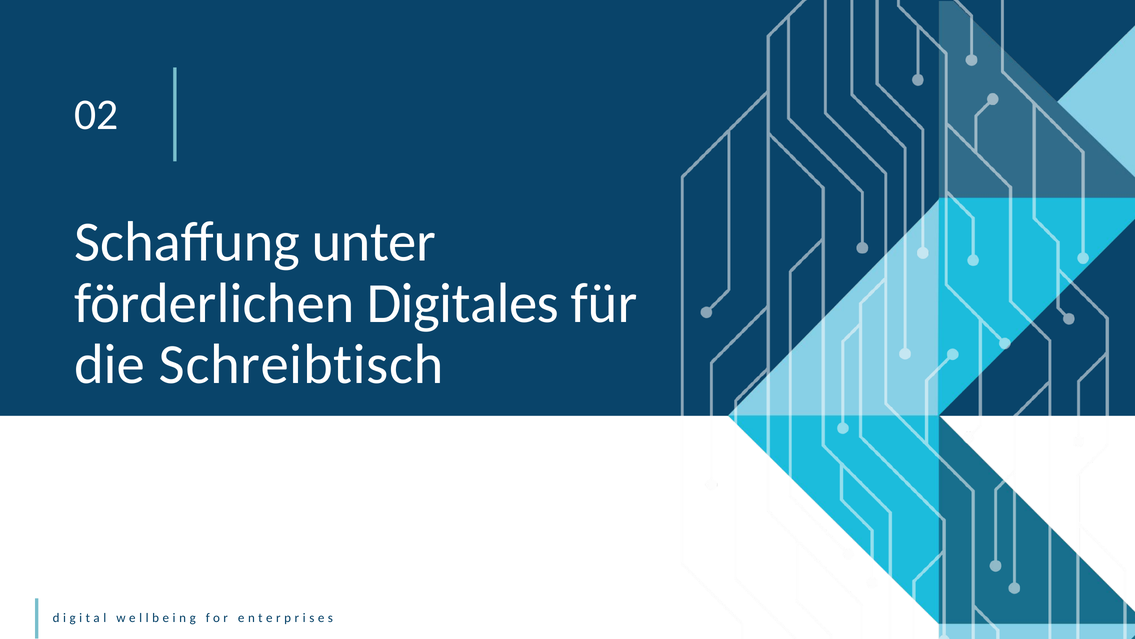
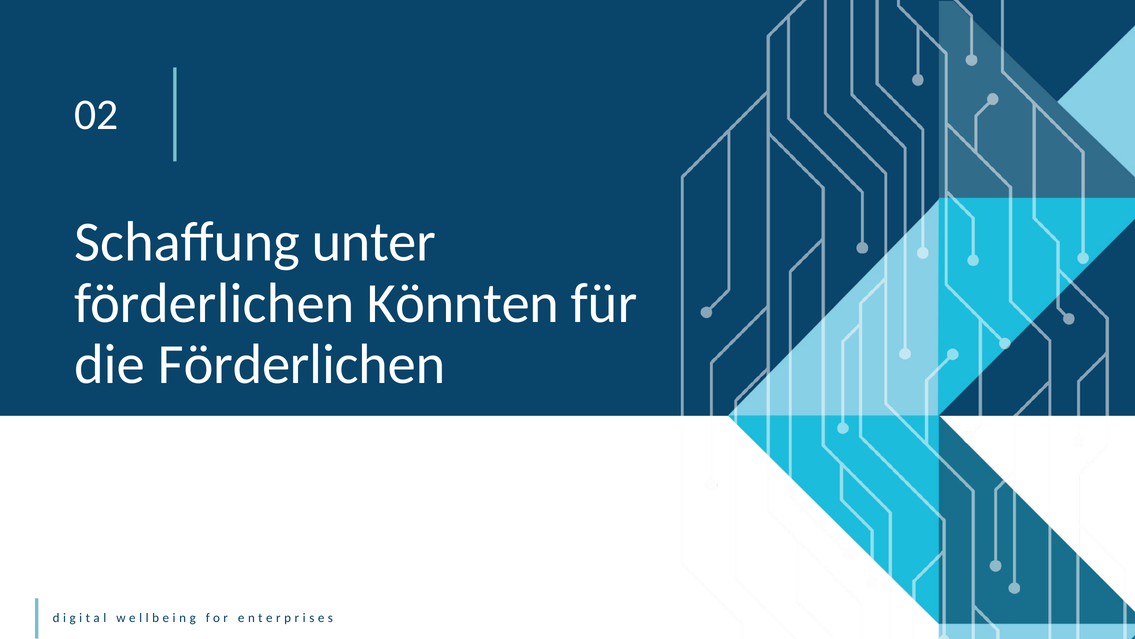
Digitales: Digitales -> Könnten
die Schreibtisch: Schreibtisch -> Förderlichen
